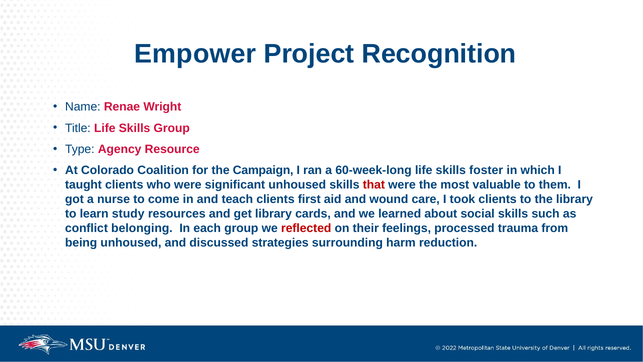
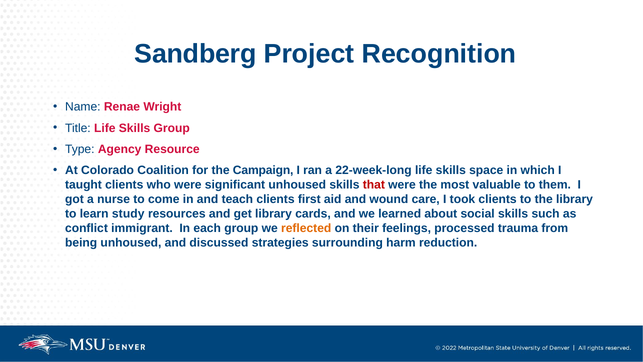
Empower: Empower -> Sandberg
60-week-long: 60-week-long -> 22-week-long
foster: foster -> space
belonging: belonging -> immigrant
reflected colour: red -> orange
